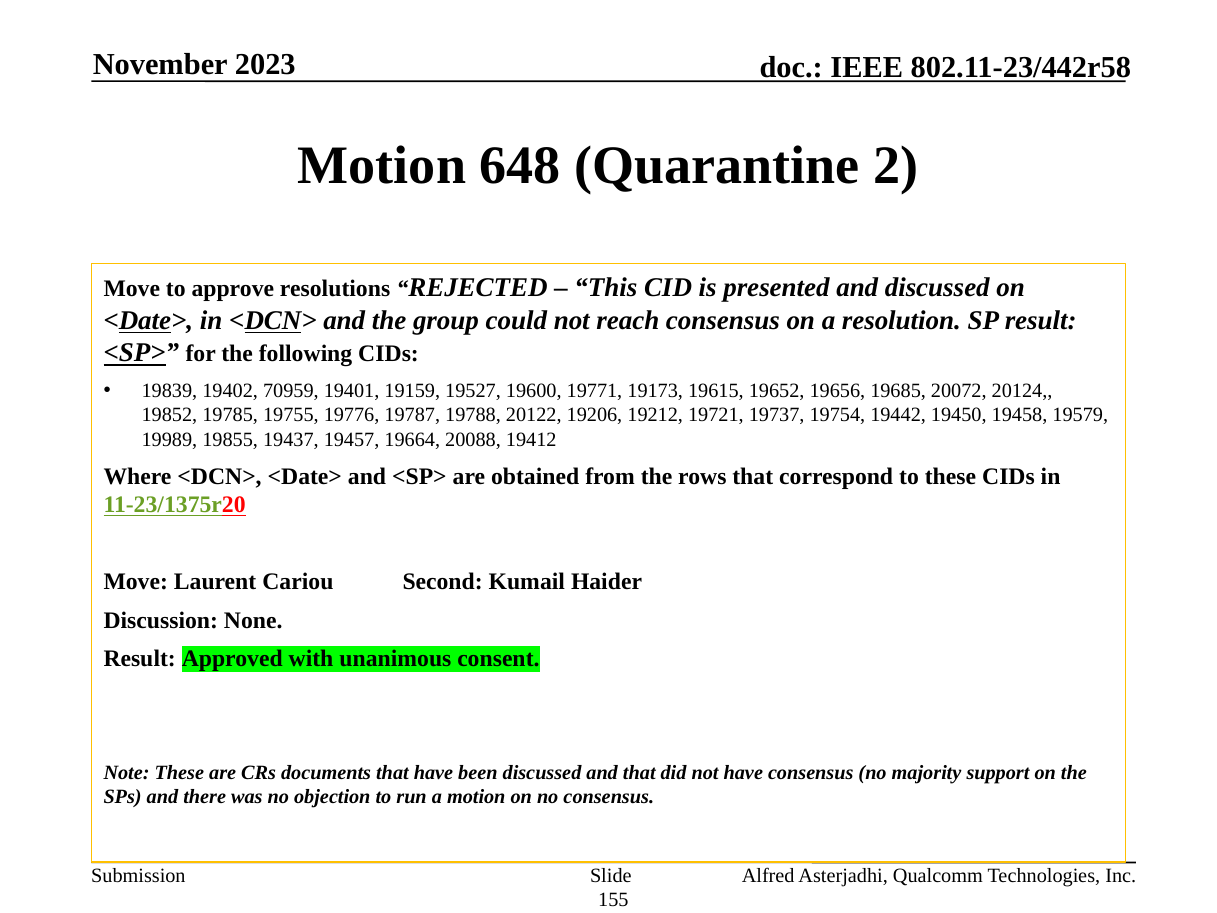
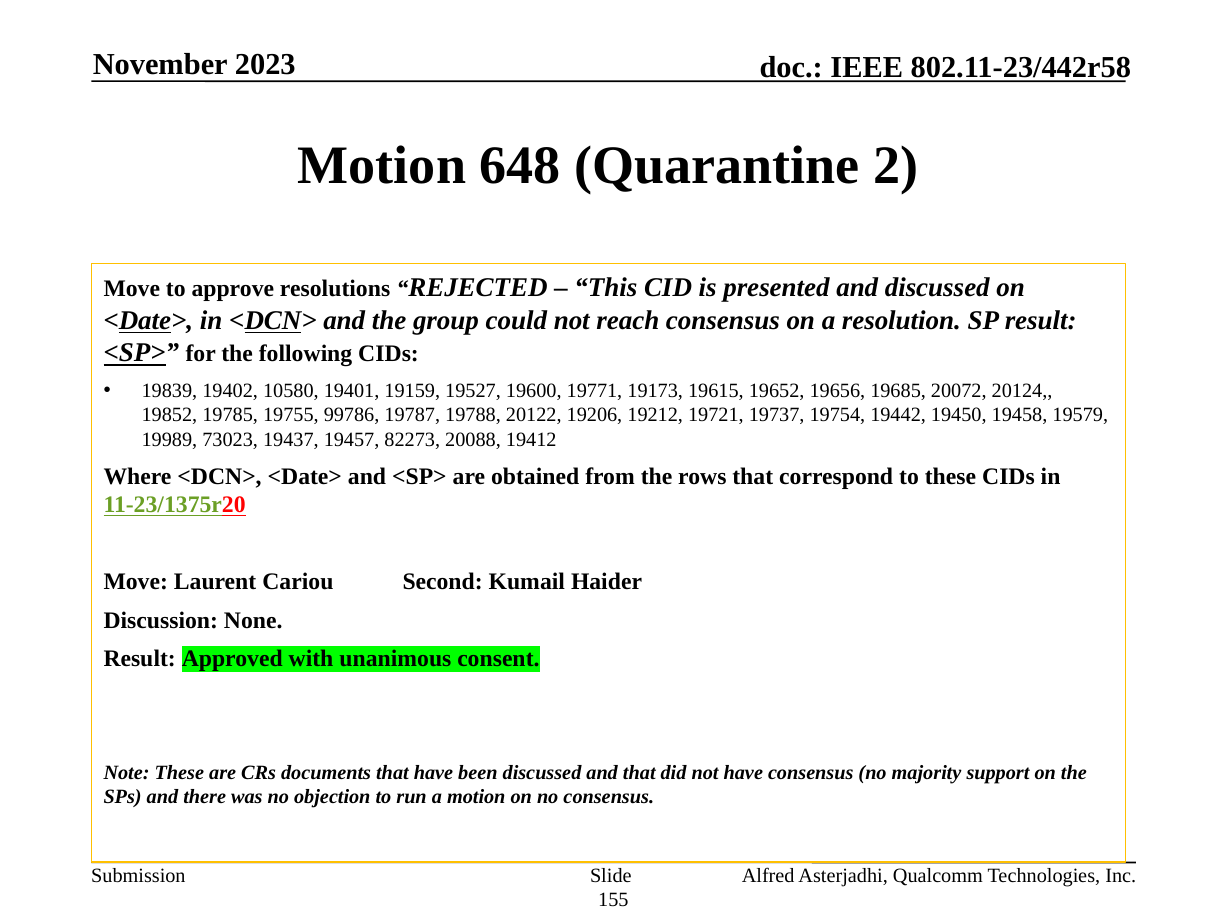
70959: 70959 -> 10580
19776: 19776 -> 99786
19855: 19855 -> 73023
19664: 19664 -> 82273
